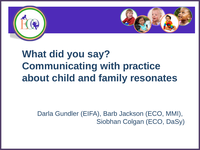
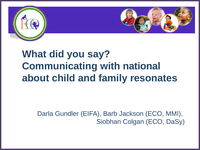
practice: practice -> national
